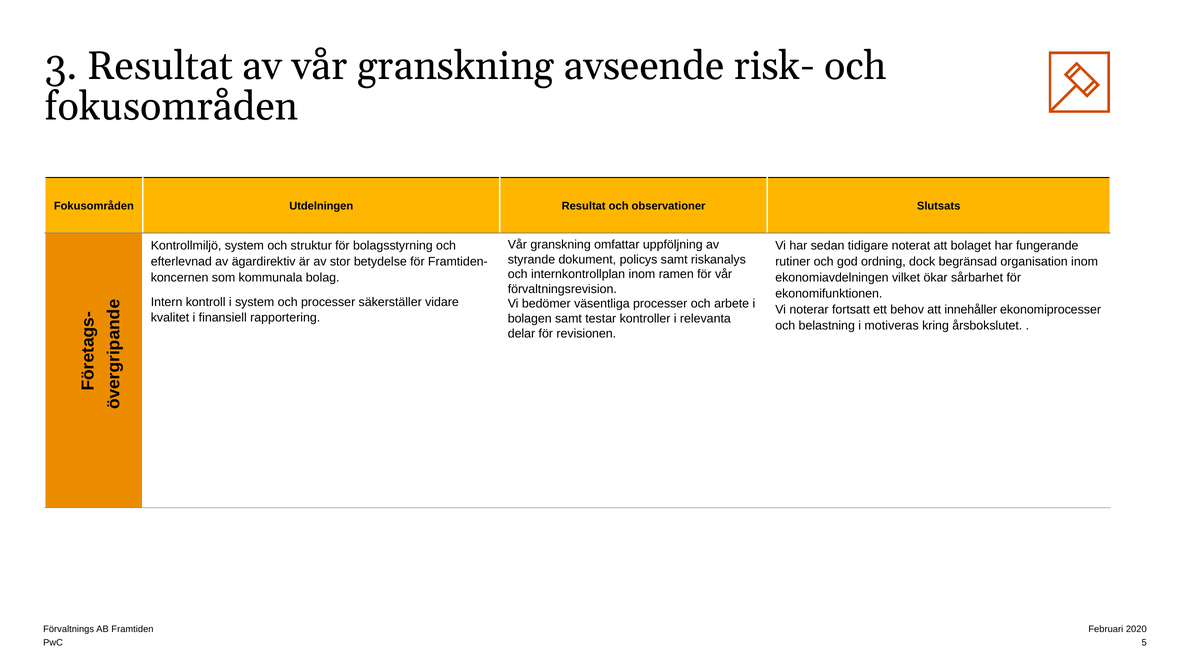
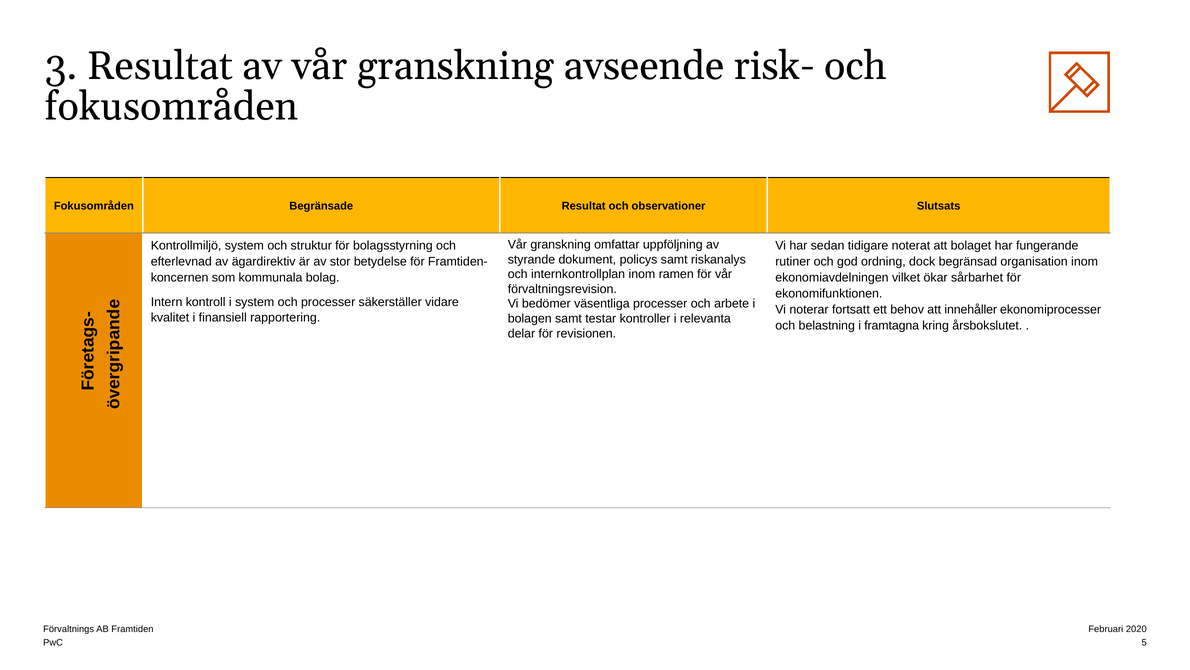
Utdelningen: Utdelningen -> Begränsade
motiveras: motiveras -> framtagna
